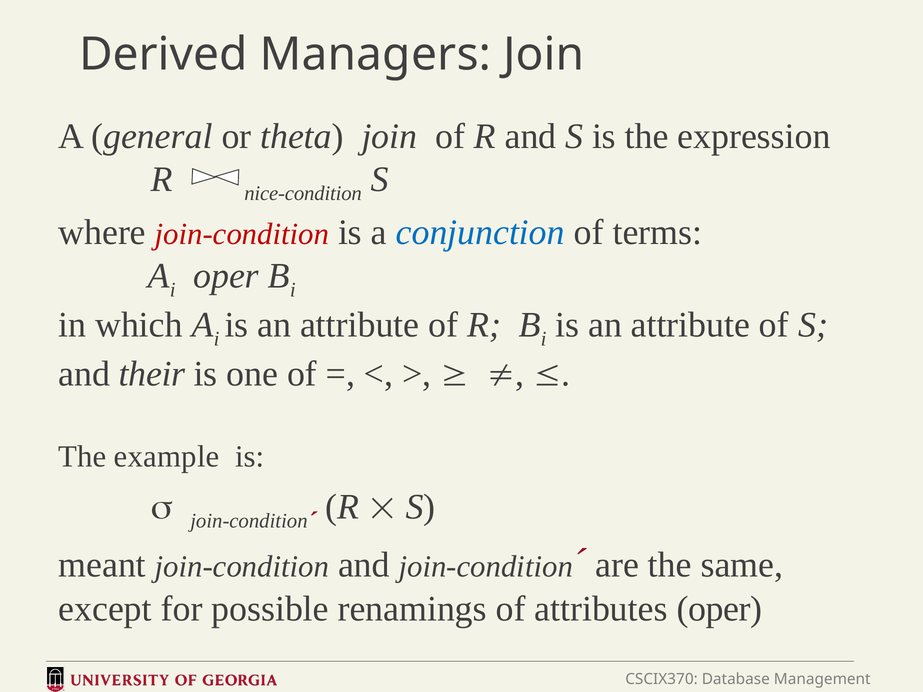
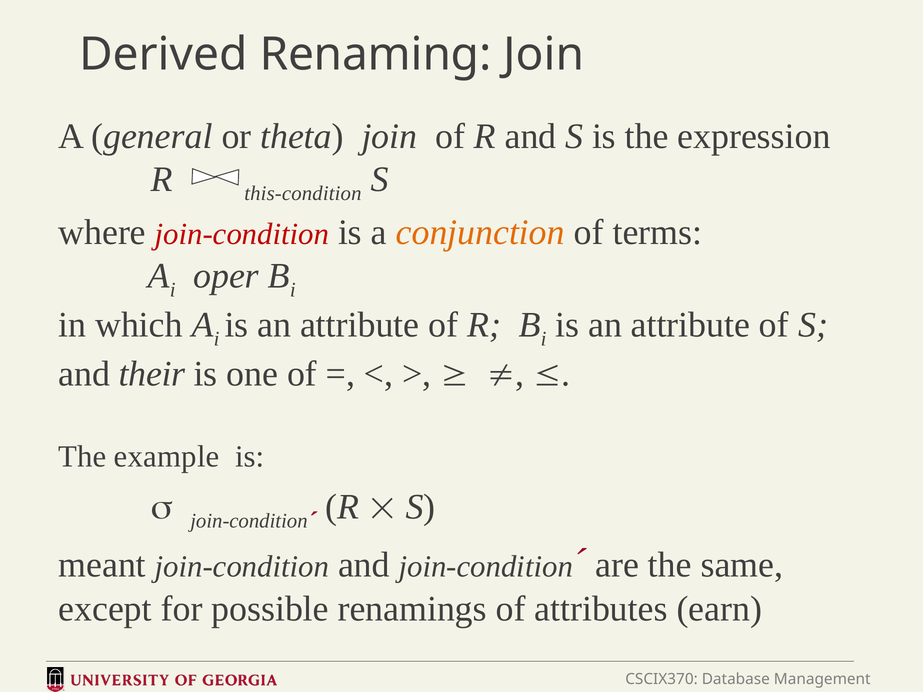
Managers: Managers -> Renaming
nice-condition: nice-condition -> this-condition
conjunction colour: blue -> orange
attributes oper: oper -> earn
